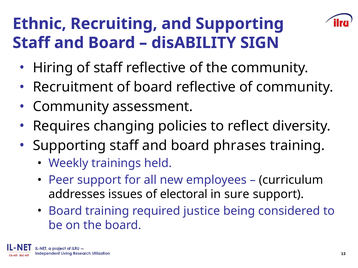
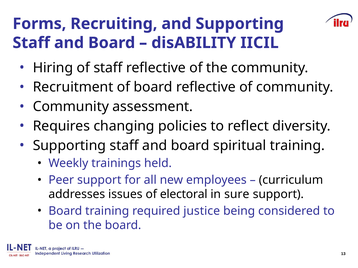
Ethnic: Ethnic -> Forms
SIGN: SIGN -> IICIL
phrases: phrases -> spiritual
